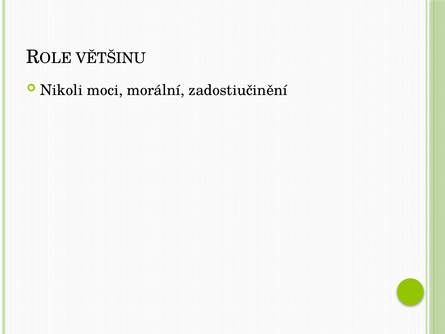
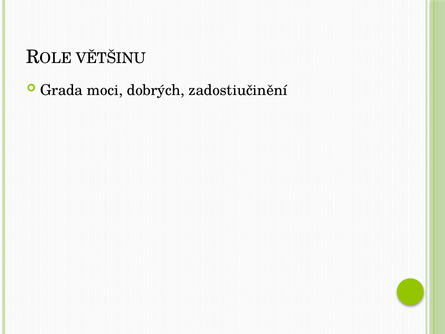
Nikoli: Nikoli -> Grada
morální: morální -> dobrých
